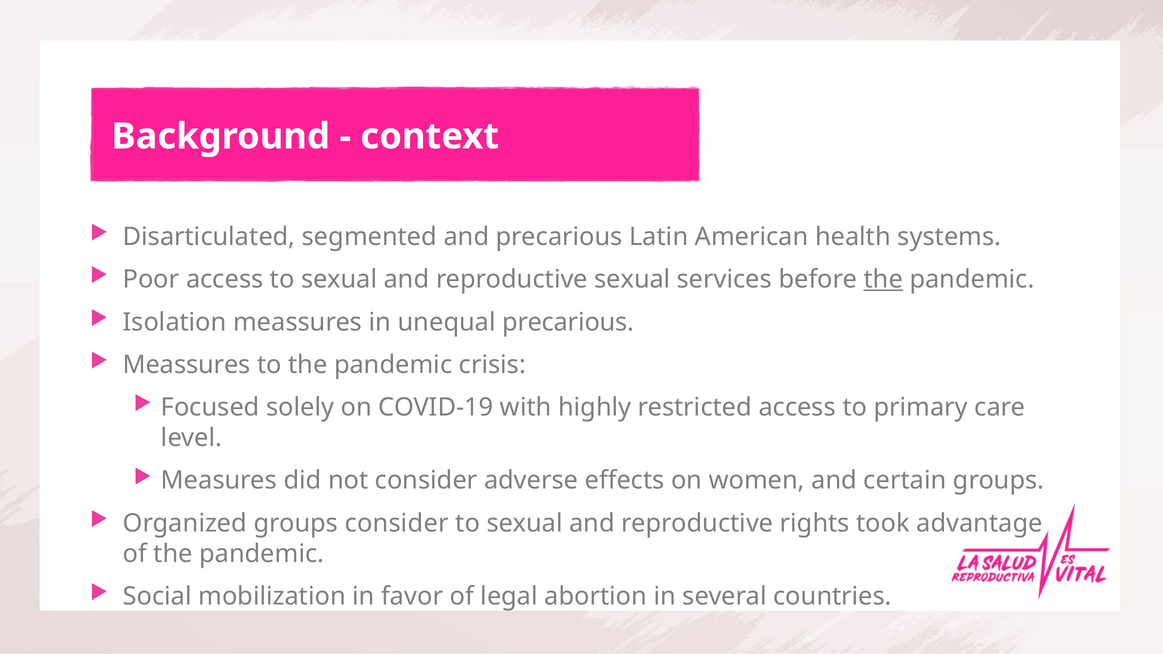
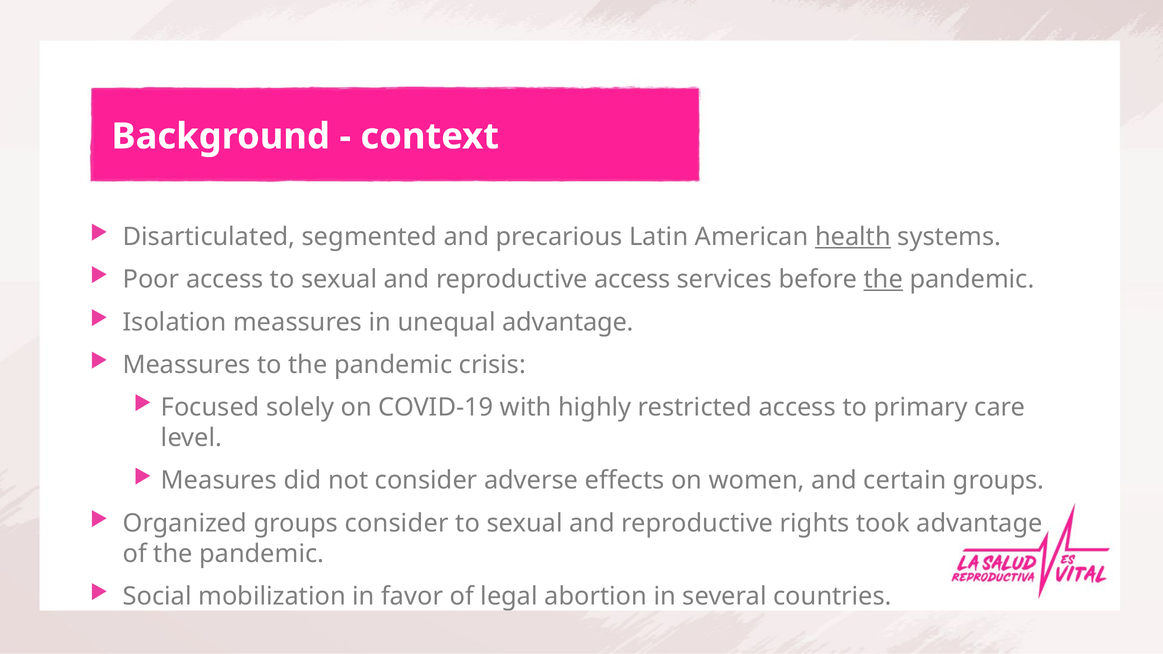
health underline: none -> present
reproductive sexual: sexual -> access
unequal precarious: precarious -> advantage
